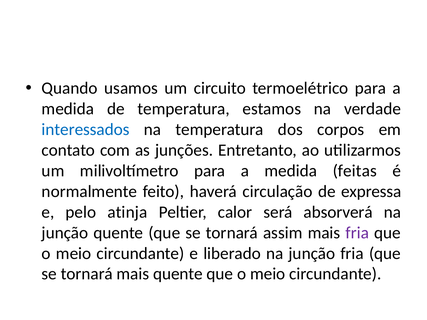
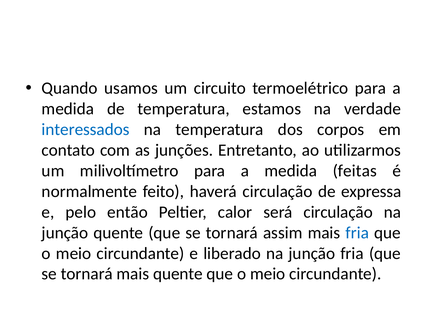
atinja: atinja -> então
será absorverá: absorverá -> circulação
fria at (357, 233) colour: purple -> blue
